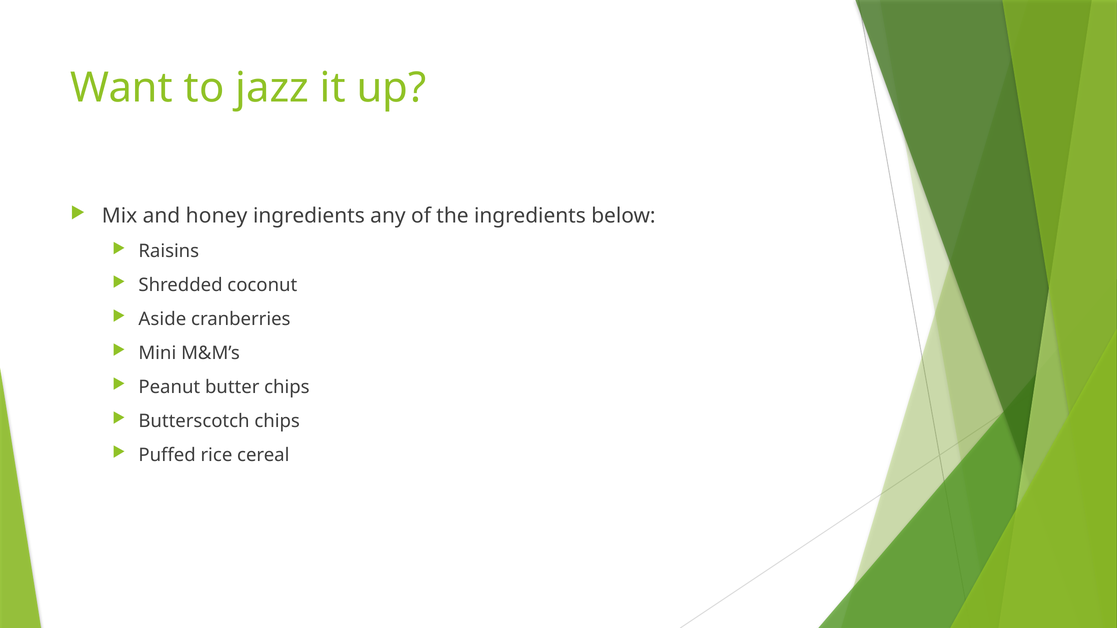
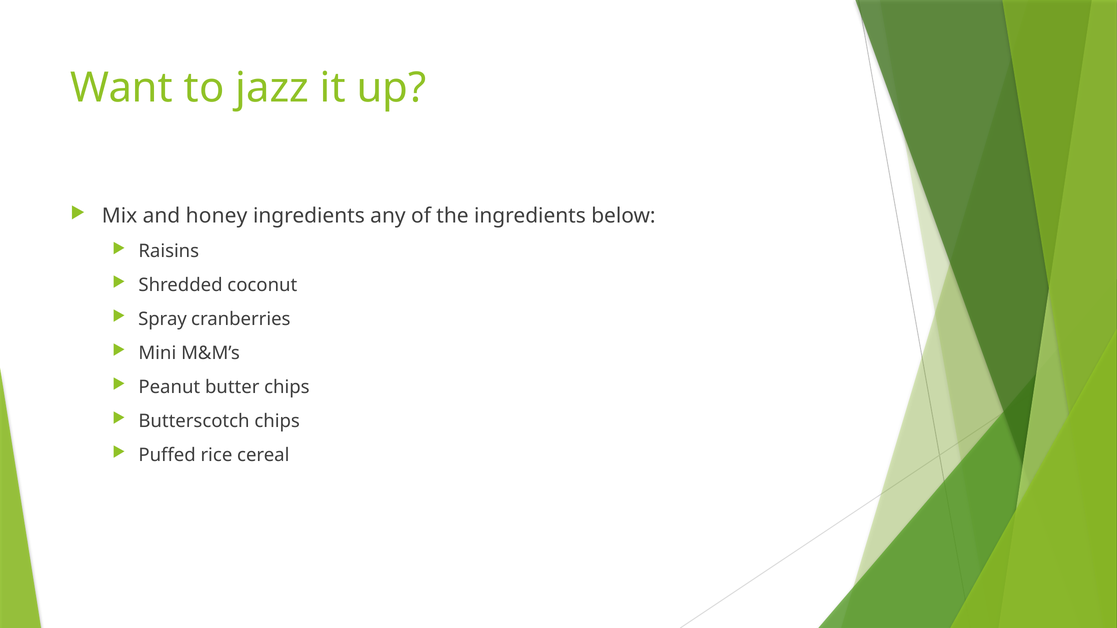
Aside: Aside -> Spray
